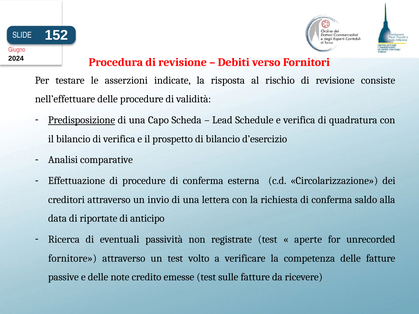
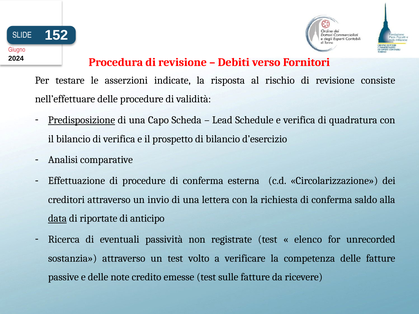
data underline: none -> present
aperte: aperte -> elenco
fornitore: fornitore -> sostanzia
